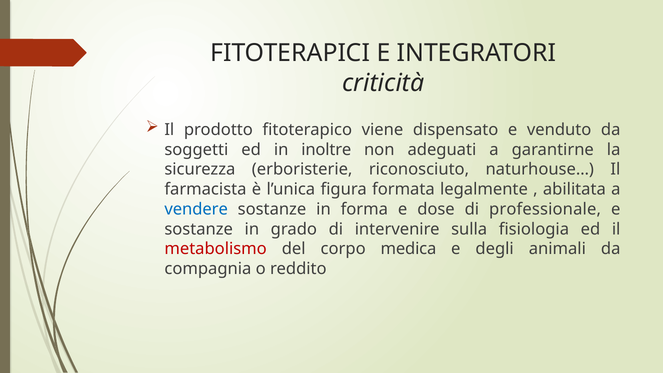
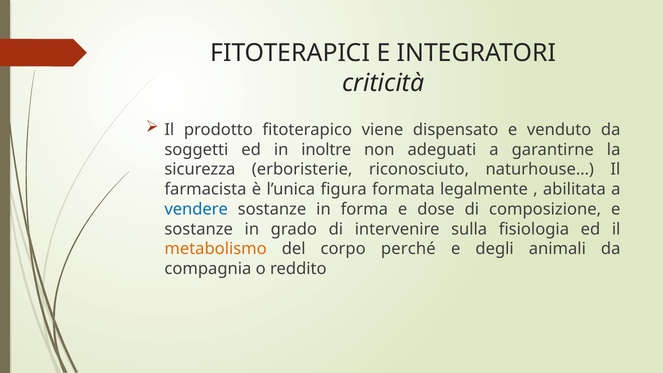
professionale: professionale -> composizione
metabolismo colour: red -> orange
medica: medica -> perché
